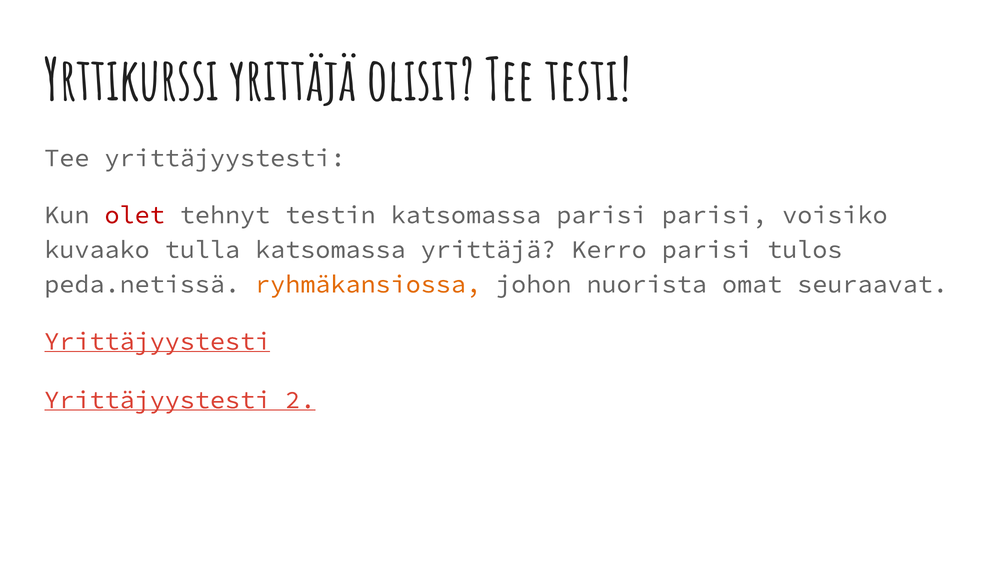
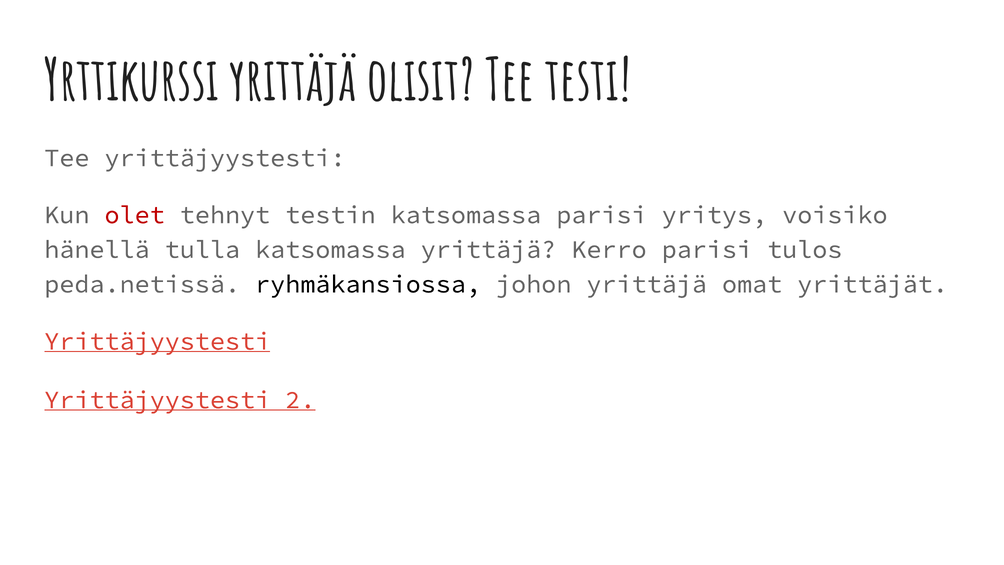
parisi parisi: parisi -> yritys
kuvaako: kuvaako -> hänellä
ryhmäkansiossa colour: orange -> black
johon nuorista: nuorista -> yrittäjä
seuraavat: seuraavat -> yrittäjät
